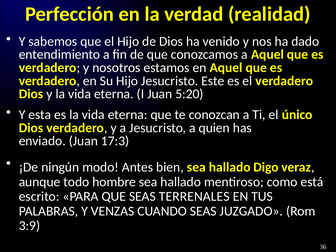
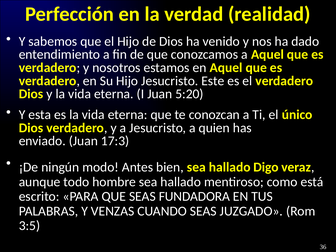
TERRENALES: TERRENALES -> FUNDADORA
3:9: 3:9 -> 3:5
